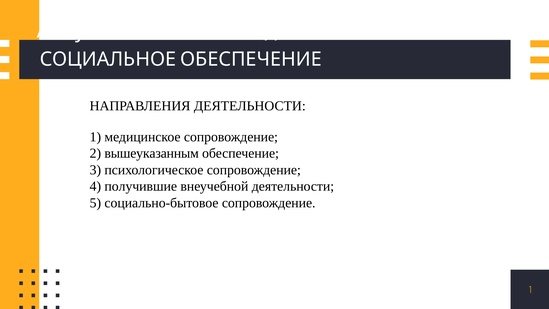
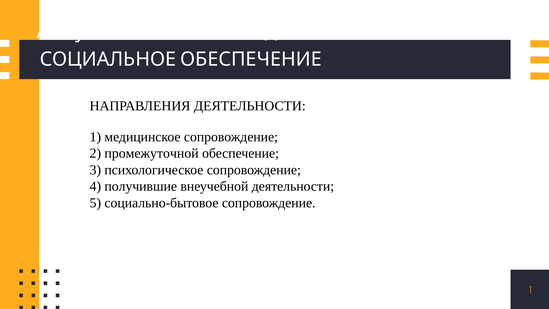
вышеуказанным: вышеуказанным -> промежуточной
